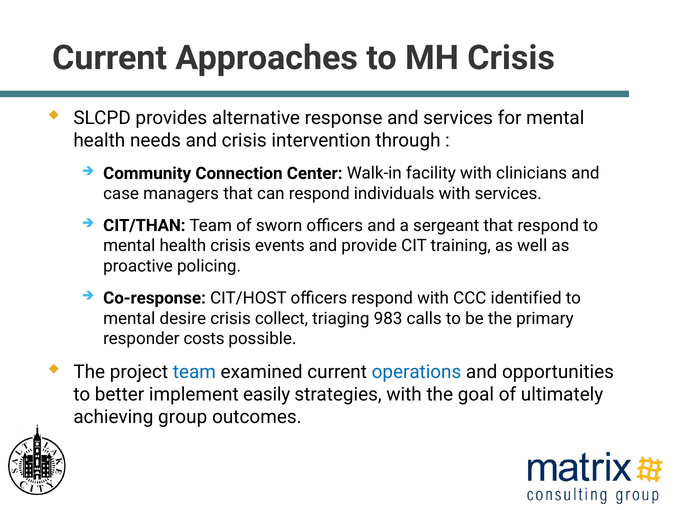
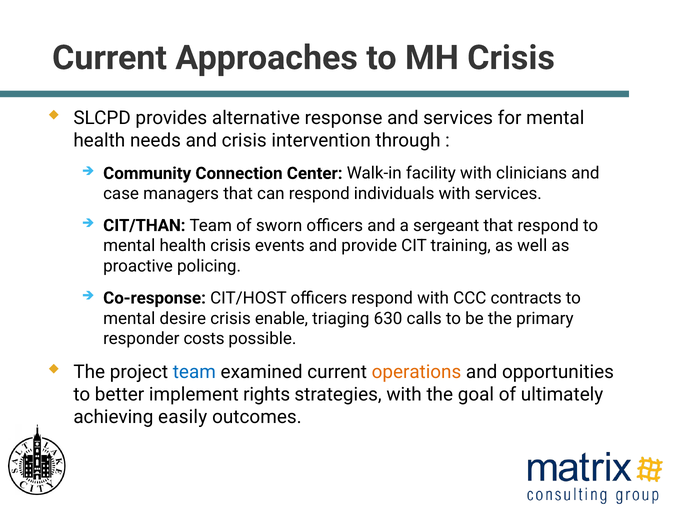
identified: identified -> contracts
collect: collect -> enable
983: 983 -> 630
operations colour: blue -> orange
easily: easily -> rights
group: group -> easily
